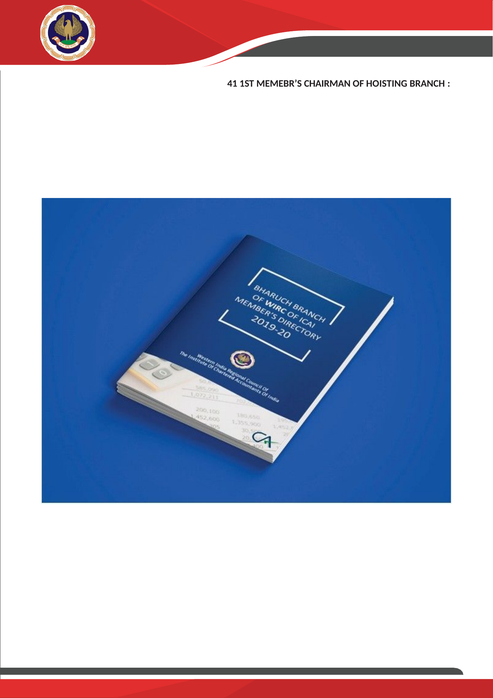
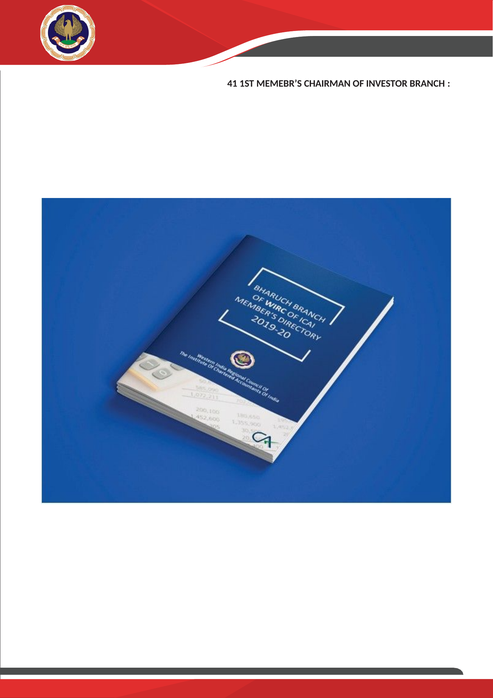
HOISTING: HOISTING -> INVESTOR
